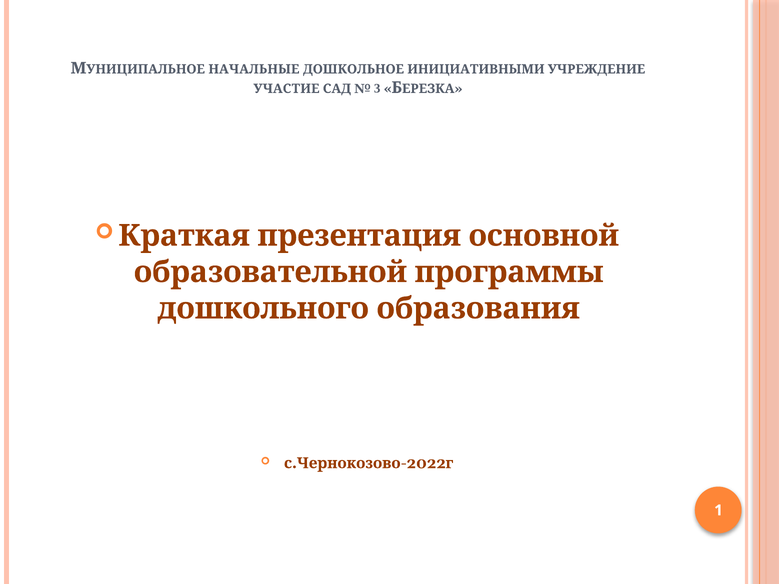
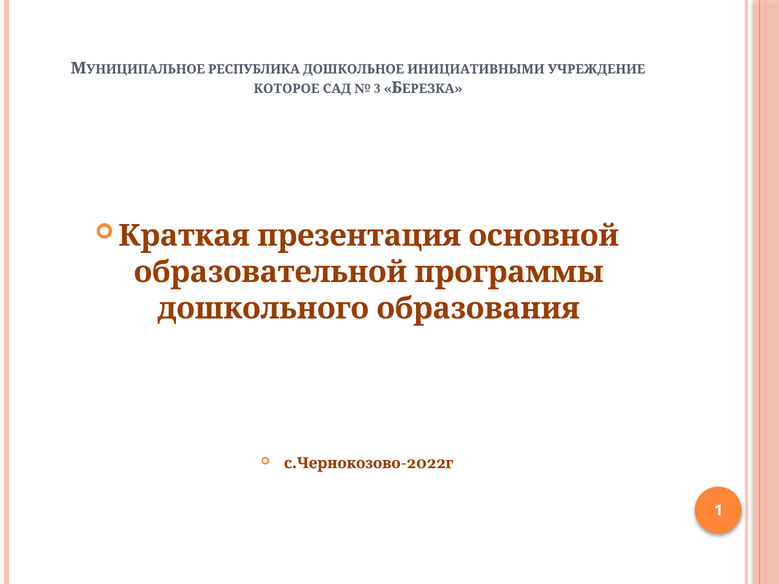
НАЧАЛЬНЫЕ: НАЧАЛЬНЫЕ -> РЕСПУБЛИКА
УЧАСТИЕ: УЧАСТИЕ -> КОТОРОЕ
